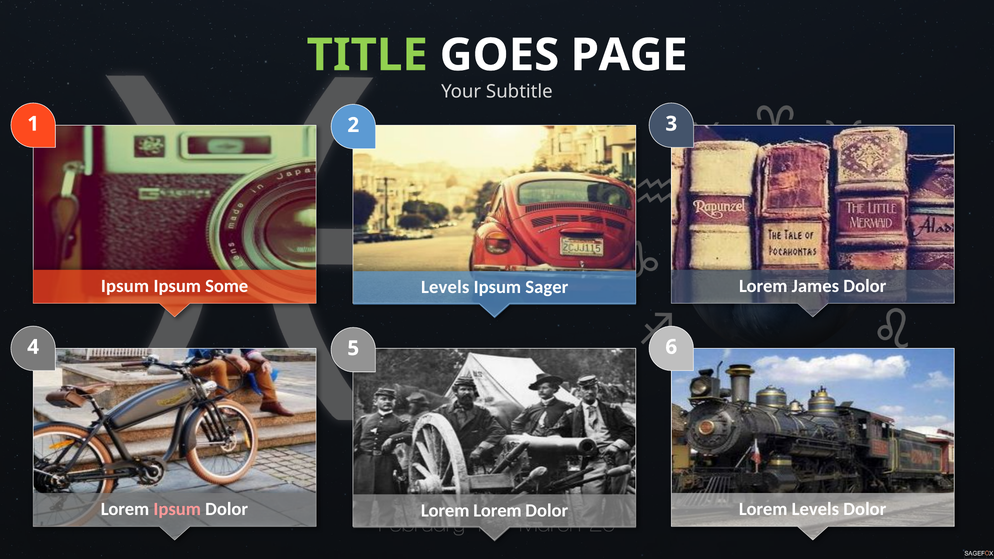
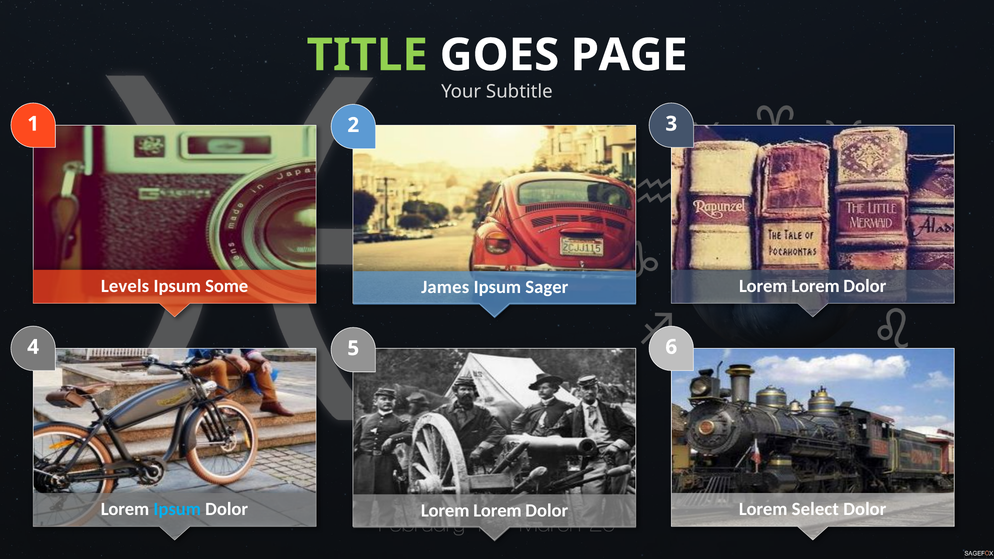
Ipsum at (125, 286): Ipsum -> Levels
James at (815, 286): James -> Lorem
Levels at (445, 287): Levels -> James
Ipsum at (177, 509) colour: pink -> light blue
Lorem Levels: Levels -> Select
